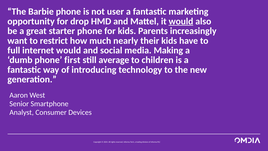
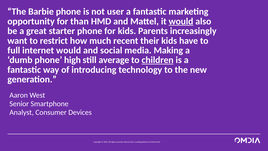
drop: drop -> than
nearly: nearly -> recent
first: first -> high
children underline: none -> present
